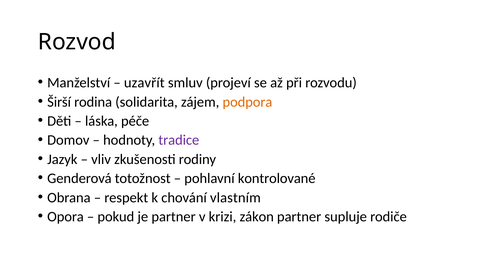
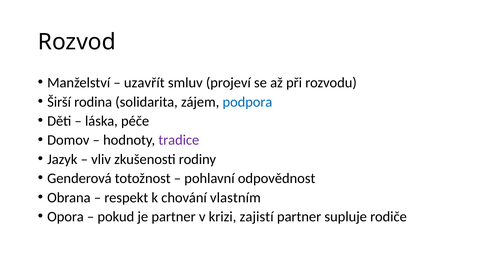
podpora colour: orange -> blue
kontrolované: kontrolované -> odpovědnost
zákon: zákon -> zajistí
